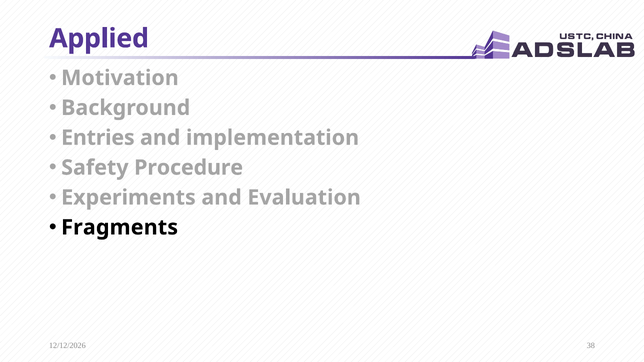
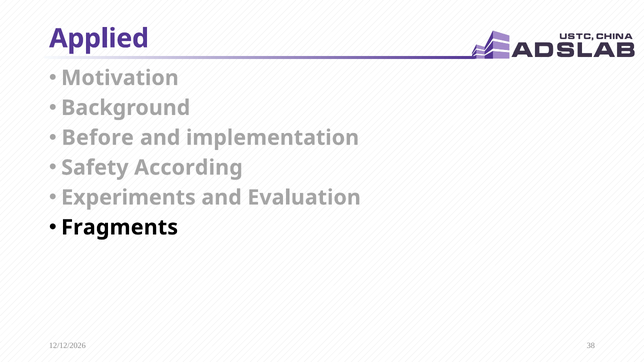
Entries: Entries -> Before
Procedure: Procedure -> According
